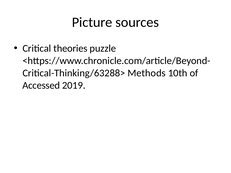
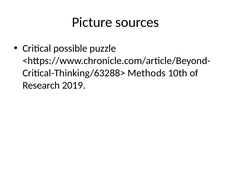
theories: theories -> possible
Accessed: Accessed -> Research
